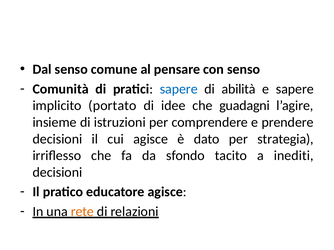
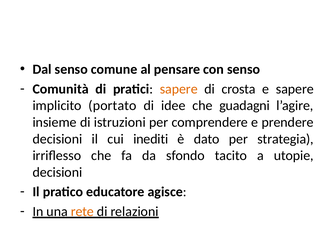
sapere at (179, 89) colour: blue -> orange
abilità: abilità -> crosta
cui agisce: agisce -> inediti
inediti: inediti -> utopie
